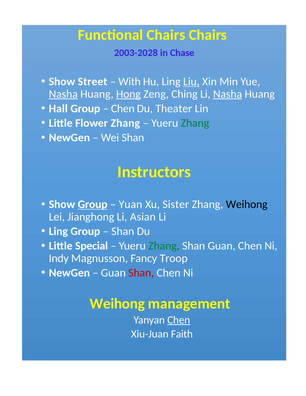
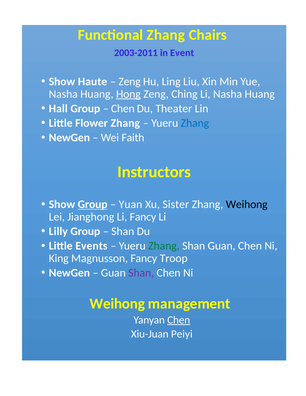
Functional Chairs: Chairs -> Zhang
2003-2028: 2003-2028 -> 2003-2011
Chase: Chase -> Event
Street: Street -> Haute
With at (130, 82): With -> Zeng
Liu underline: present -> none
Nasha at (63, 94) underline: present -> none
Nasha at (228, 94) underline: present -> none
Zhang at (195, 123) colour: green -> blue
Wei Shan: Shan -> Faith
Li Asian: Asian -> Fancy
Ling at (58, 231): Ling -> Lilly
Special: Special -> Events
Indy: Indy -> King
Shan at (141, 273) colour: red -> purple
Faith: Faith -> Peiyi
